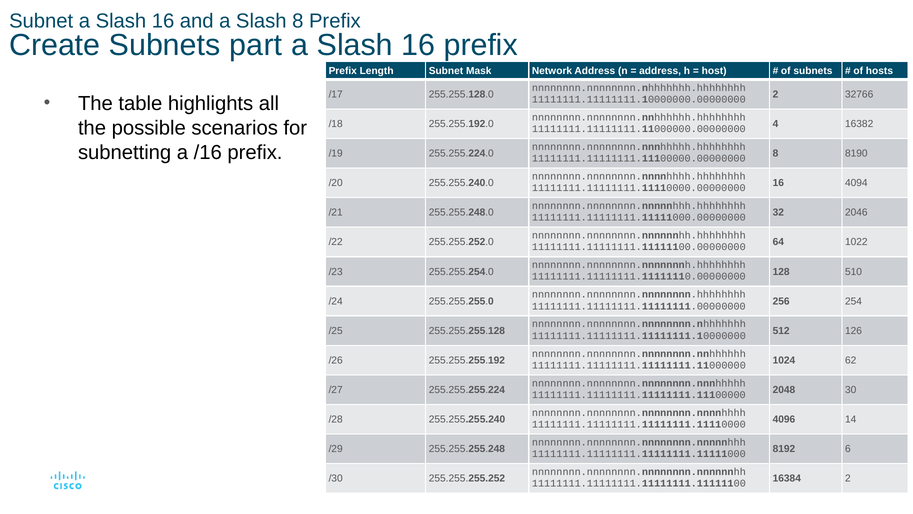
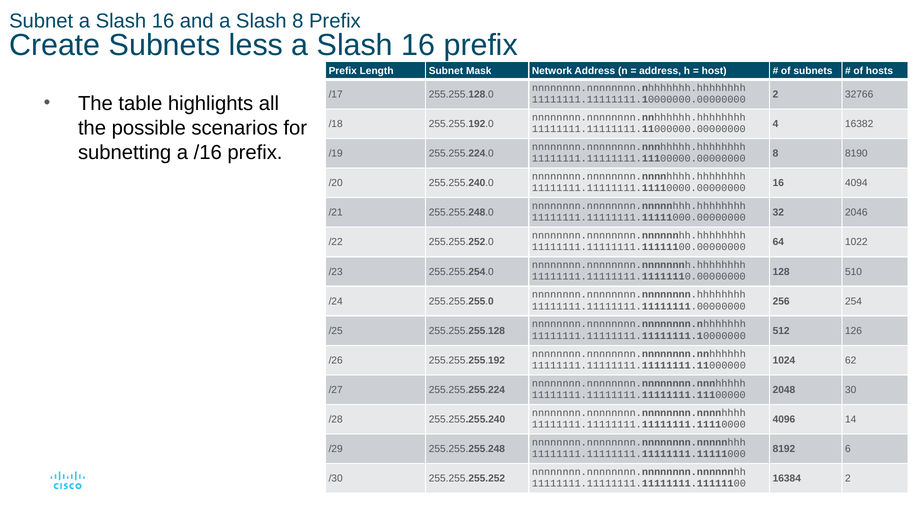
part: part -> less
